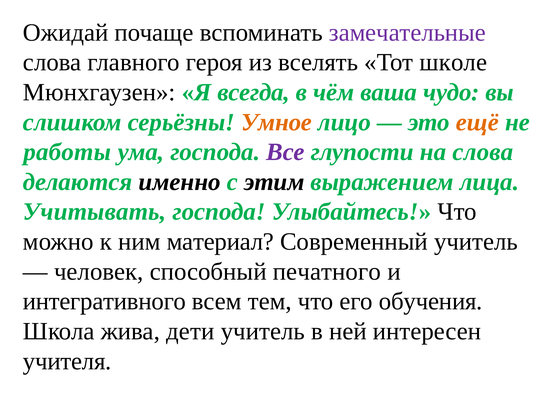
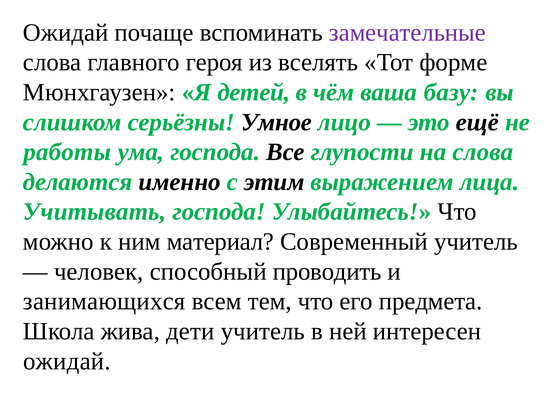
школе: школе -> форме
всегда: всегда -> детей
чудо: чудо -> базу
Умное colour: orange -> black
ещё colour: orange -> black
Все colour: purple -> black
печатного: печатного -> проводить
интегративного: интегративного -> занимающихся
обучения: обучения -> предмета
учителя at (67, 361): учителя -> ожидай
